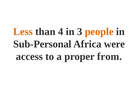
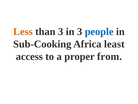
than 4: 4 -> 3
people colour: orange -> blue
Sub-Personal: Sub-Personal -> Sub-Cooking
were: were -> least
